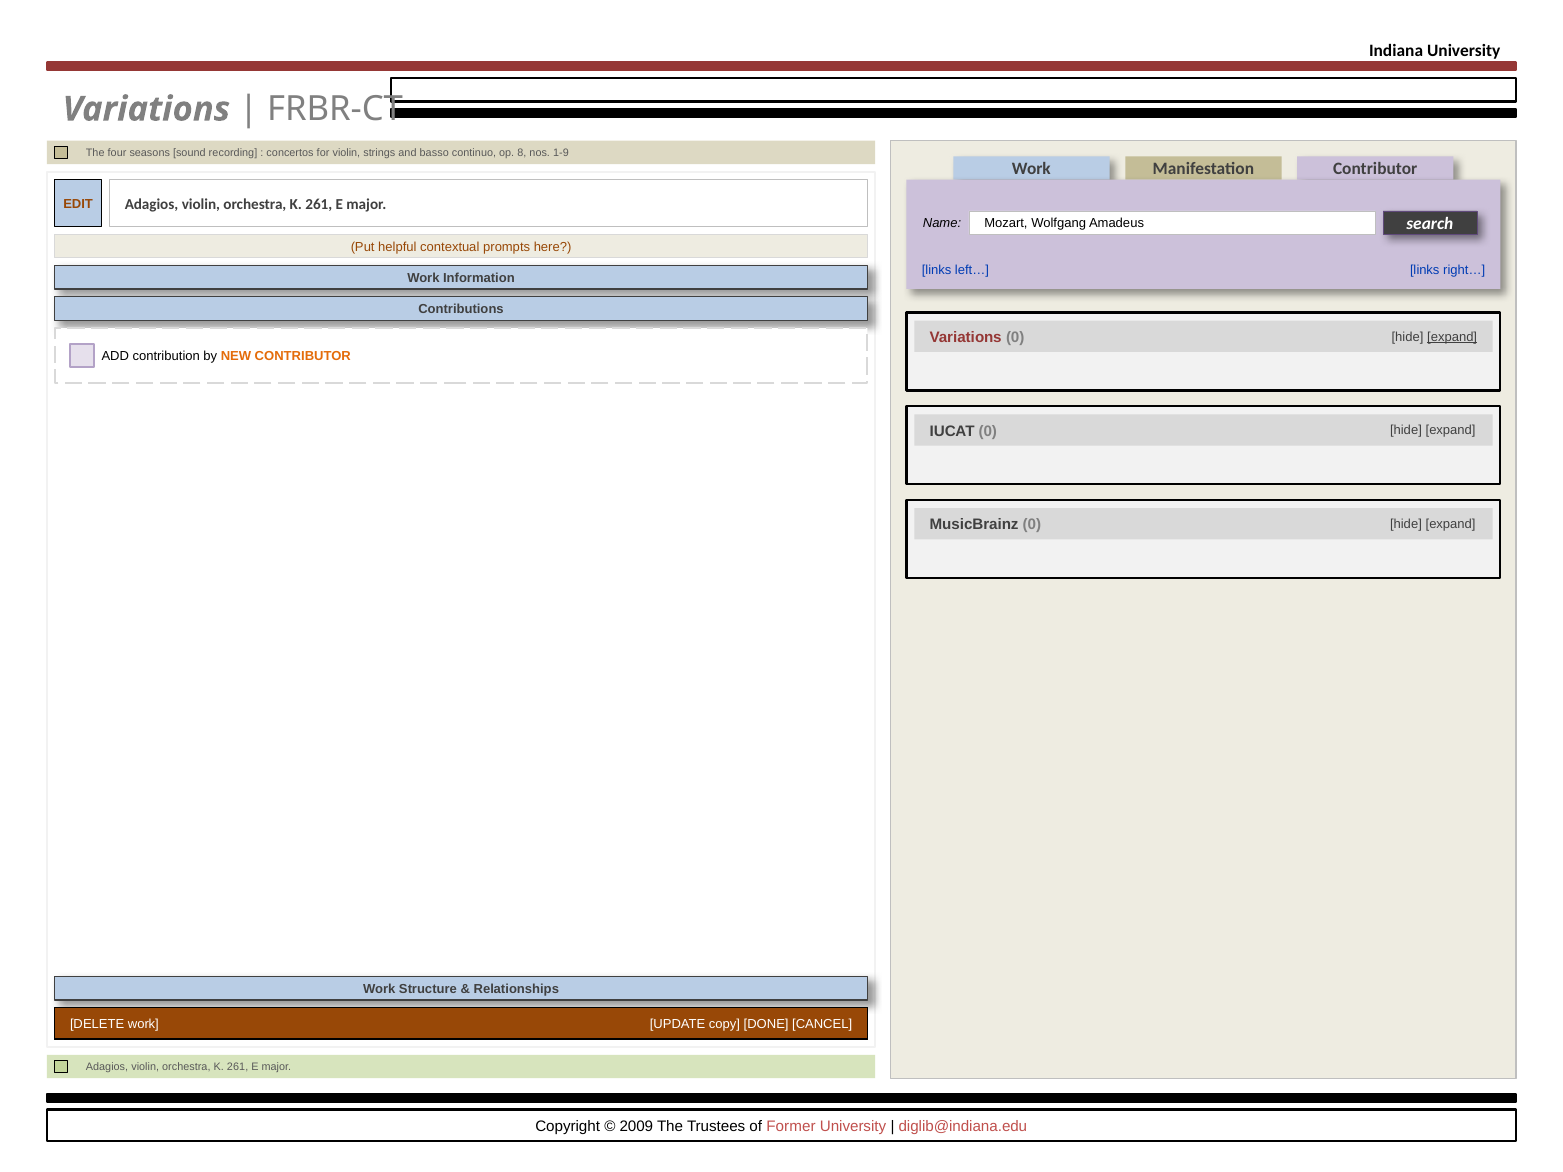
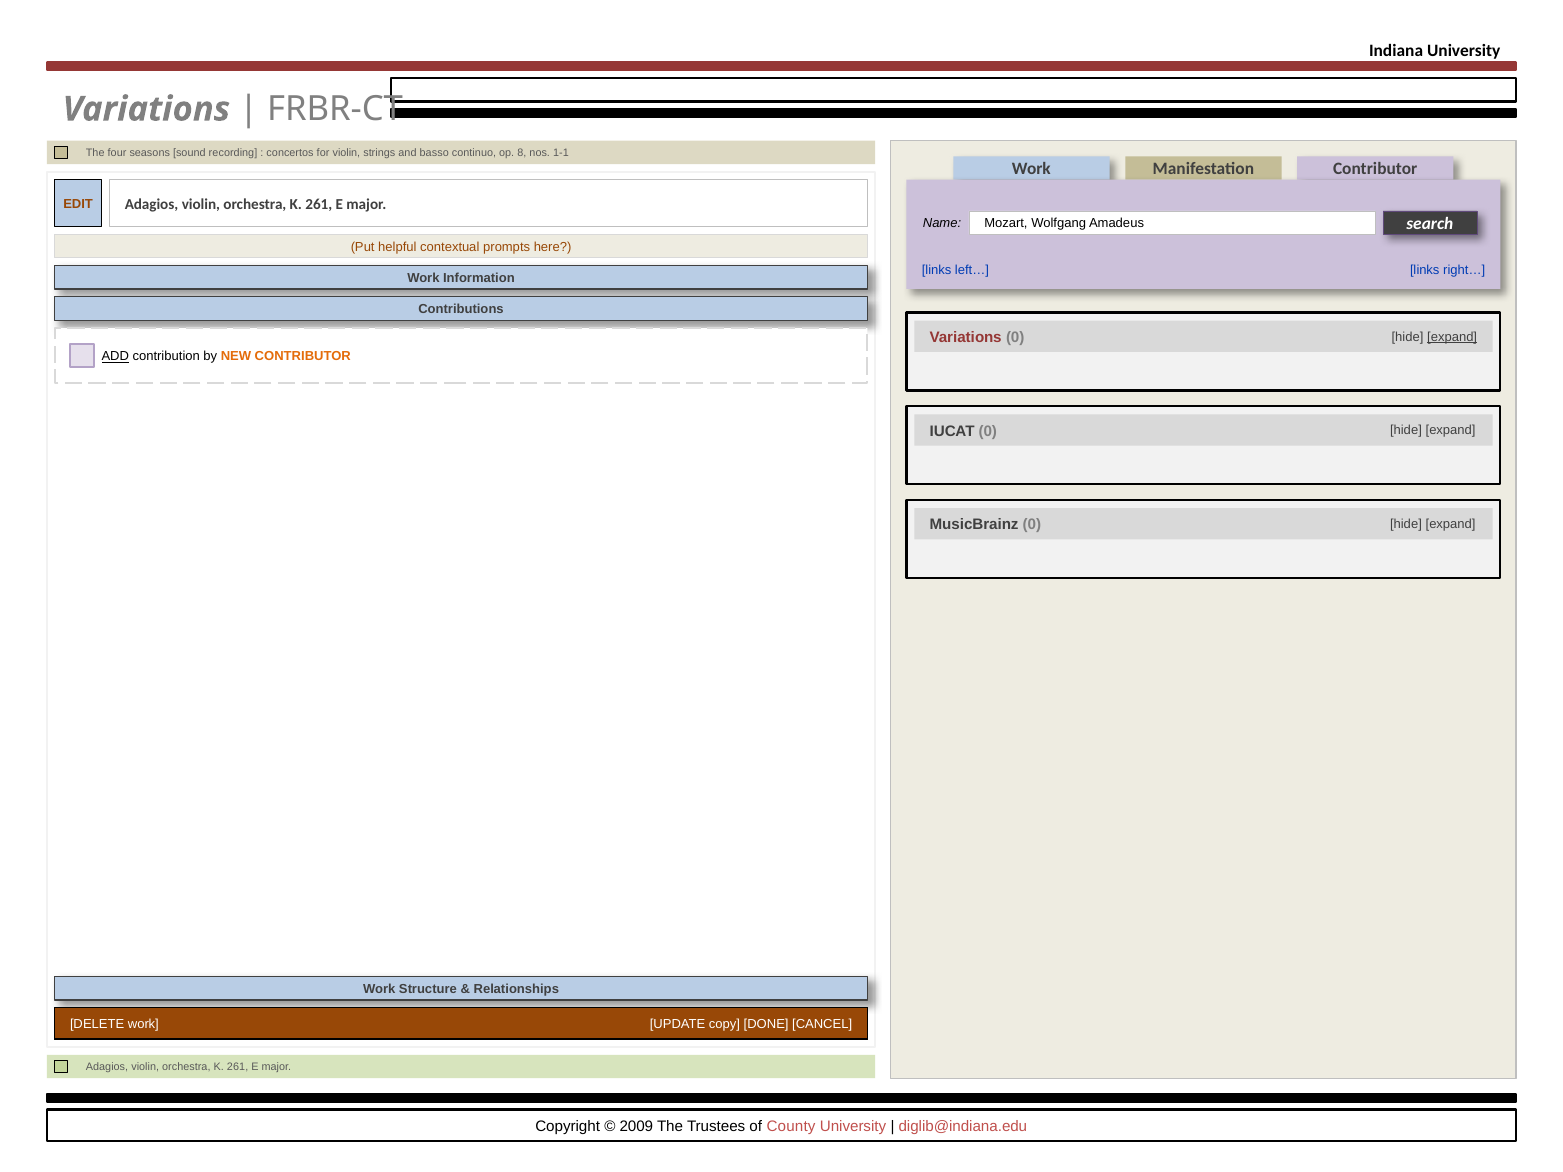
1-9: 1-9 -> 1-1
ADD underline: none -> present
Former: Former -> County
